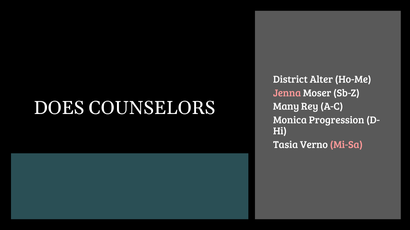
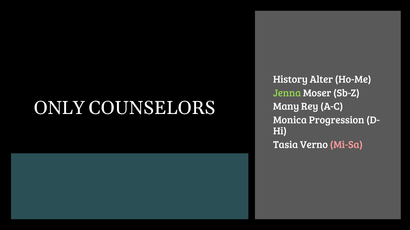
District: District -> History
Jenna colour: pink -> light green
DOES: DOES -> ONLY
